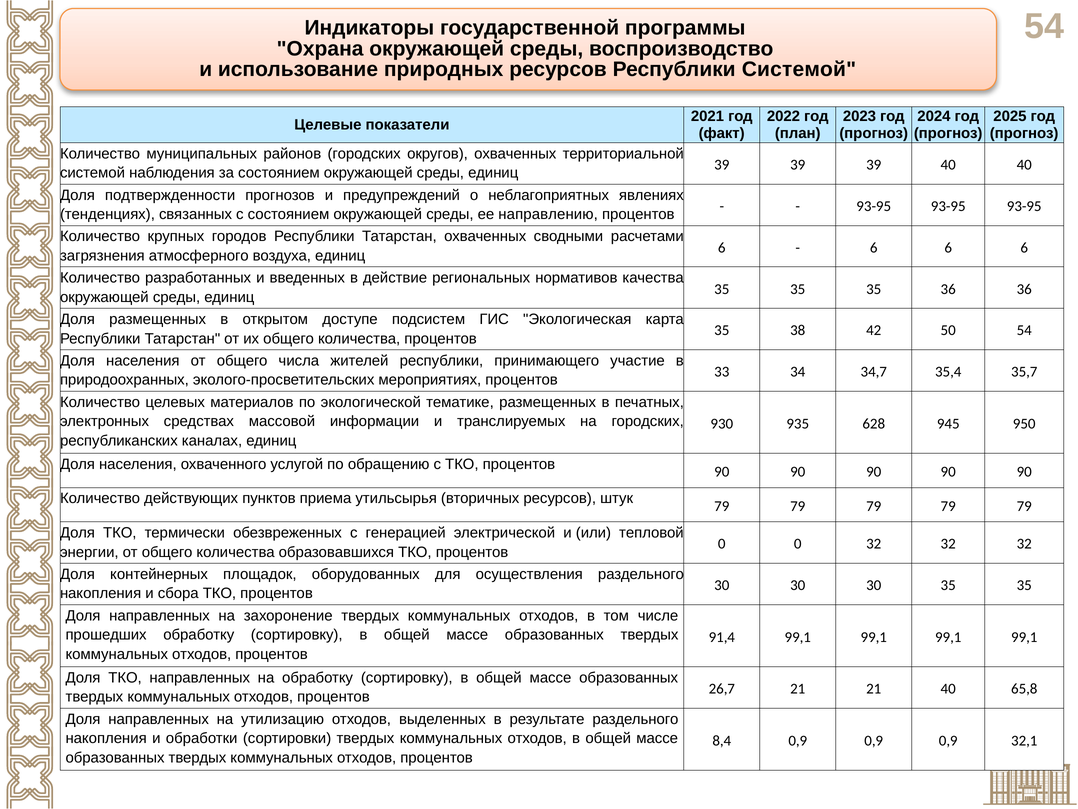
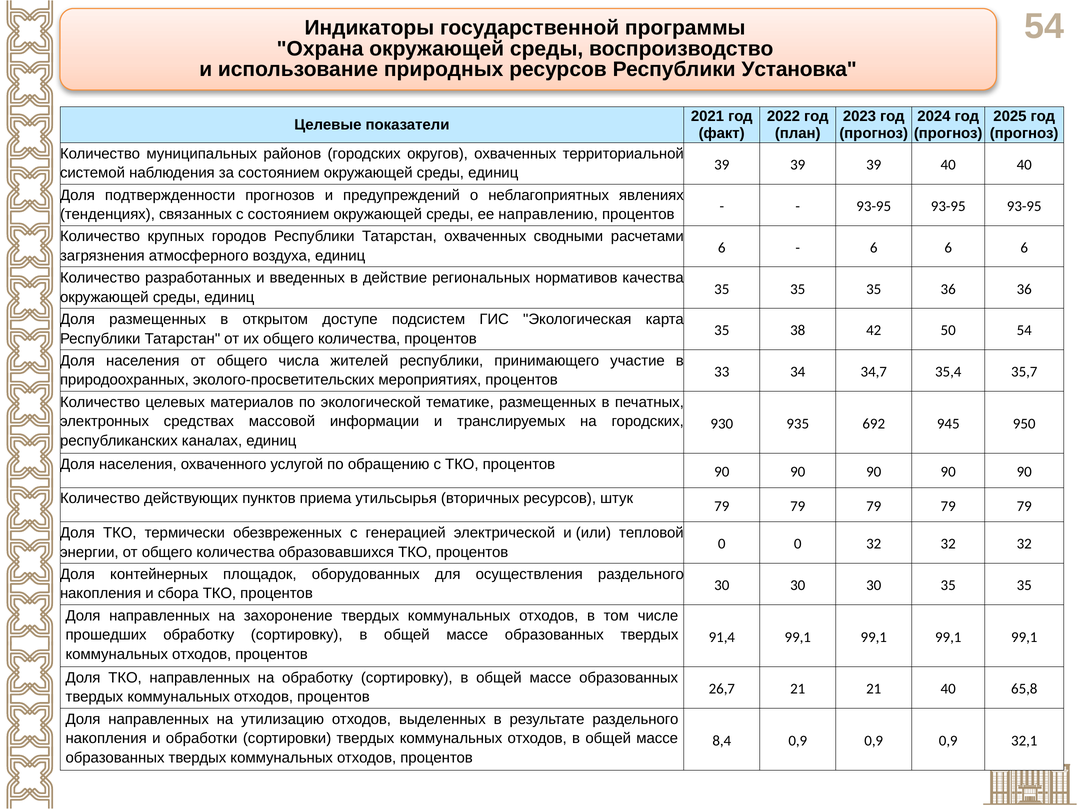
Республики Системой: Системой -> Установка
628: 628 -> 692
